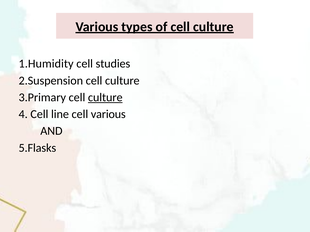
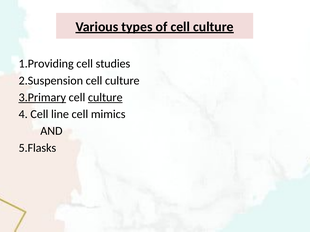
1.Humidity: 1.Humidity -> 1.Providing
3.Primary underline: none -> present
cell various: various -> mimics
